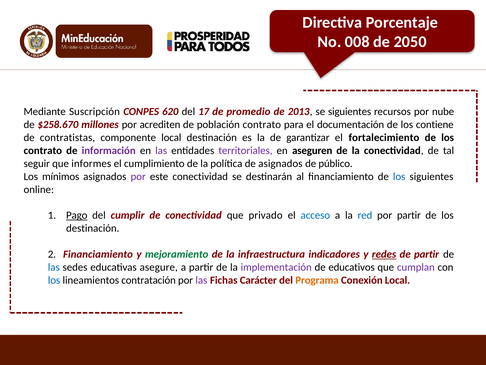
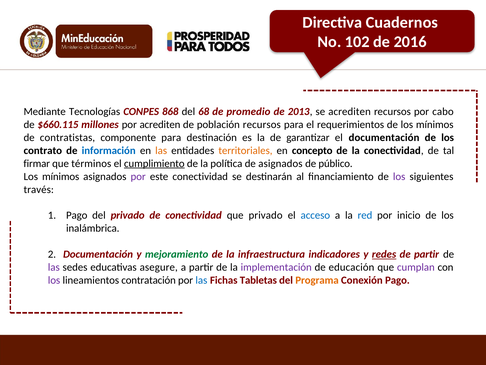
Porcentaje: Porcentaje -> Cuadernos
008: 008 -> 102
2050: 2050 -> 2016
Suscripción: Suscripción -> Tecnologías
620: 620 -> 868
17: 17 -> 68
se siguientes: siguientes -> acrediten
nube: nube -> cabo
$258.670: $258.670 -> $660.115
población contrato: contrato -> recursos
documentación: documentación -> requerimientos
de los contiene: contiene -> mínimos
componente local: local -> para
el fortalecimiento: fortalecimiento -> documentación
información colour: purple -> blue
las at (161, 150) colour: purple -> orange
territoriales colour: purple -> orange
aseguren: aseguren -> concepto
seguir: seguir -> firmar
informes: informes -> términos
cumplimiento underline: none -> present
los at (399, 176) colour: blue -> purple
online: online -> través
Pago at (77, 215) underline: present -> none
del cumplir: cumplir -> privado
por partir: partir -> inicio
destinación at (93, 228): destinación -> inalámbrica
2 Financiamiento: Financiamiento -> Documentación
las at (54, 267) colour: blue -> purple
educativos: educativos -> educación
los at (54, 280) colour: blue -> purple
las at (201, 280) colour: purple -> blue
Carácter: Carácter -> Tabletas
Conexión Local: Local -> Pago
